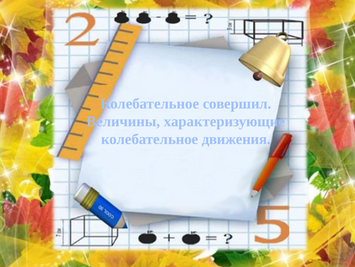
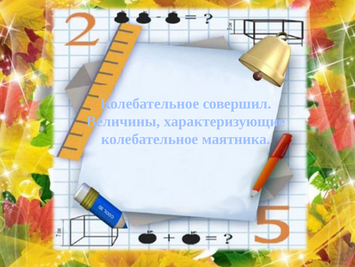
движения: движения -> маятника
